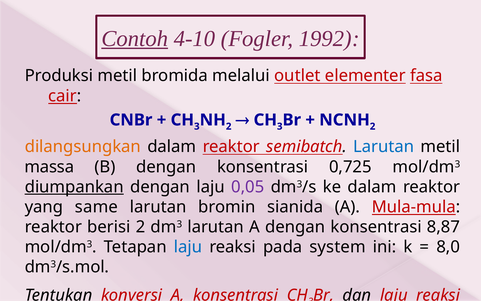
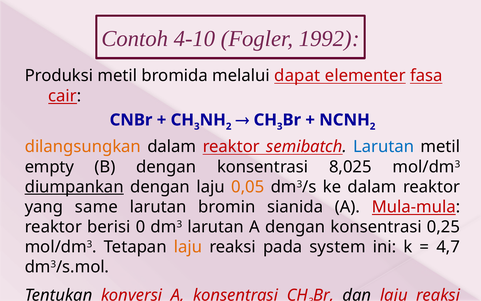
Contoh underline: present -> none
outlet: outlet -> dapat
massa: massa -> empty
0,725: 0,725 -> 8,025
0,05 colour: purple -> orange
berisi 2: 2 -> 0
8,87: 8,87 -> 0,25
laju at (188, 247) colour: blue -> orange
8,0: 8,0 -> 4,7
